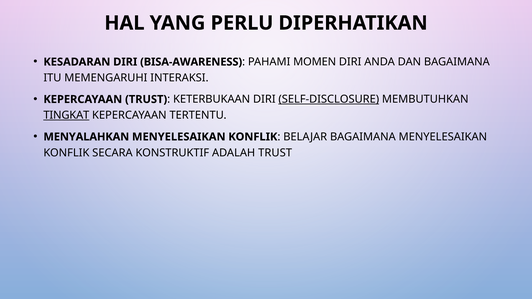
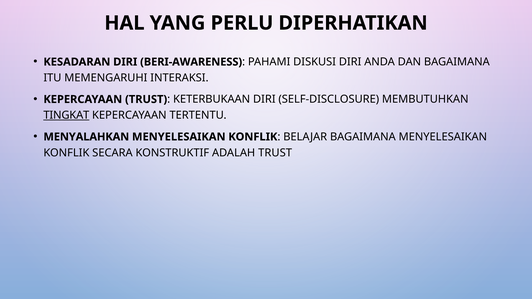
BISA-AWARENESS: BISA-AWARENESS -> BERI-AWARENESS
MOMEN: MOMEN -> DISKUSI
SELF-DISCLOSURE underline: present -> none
